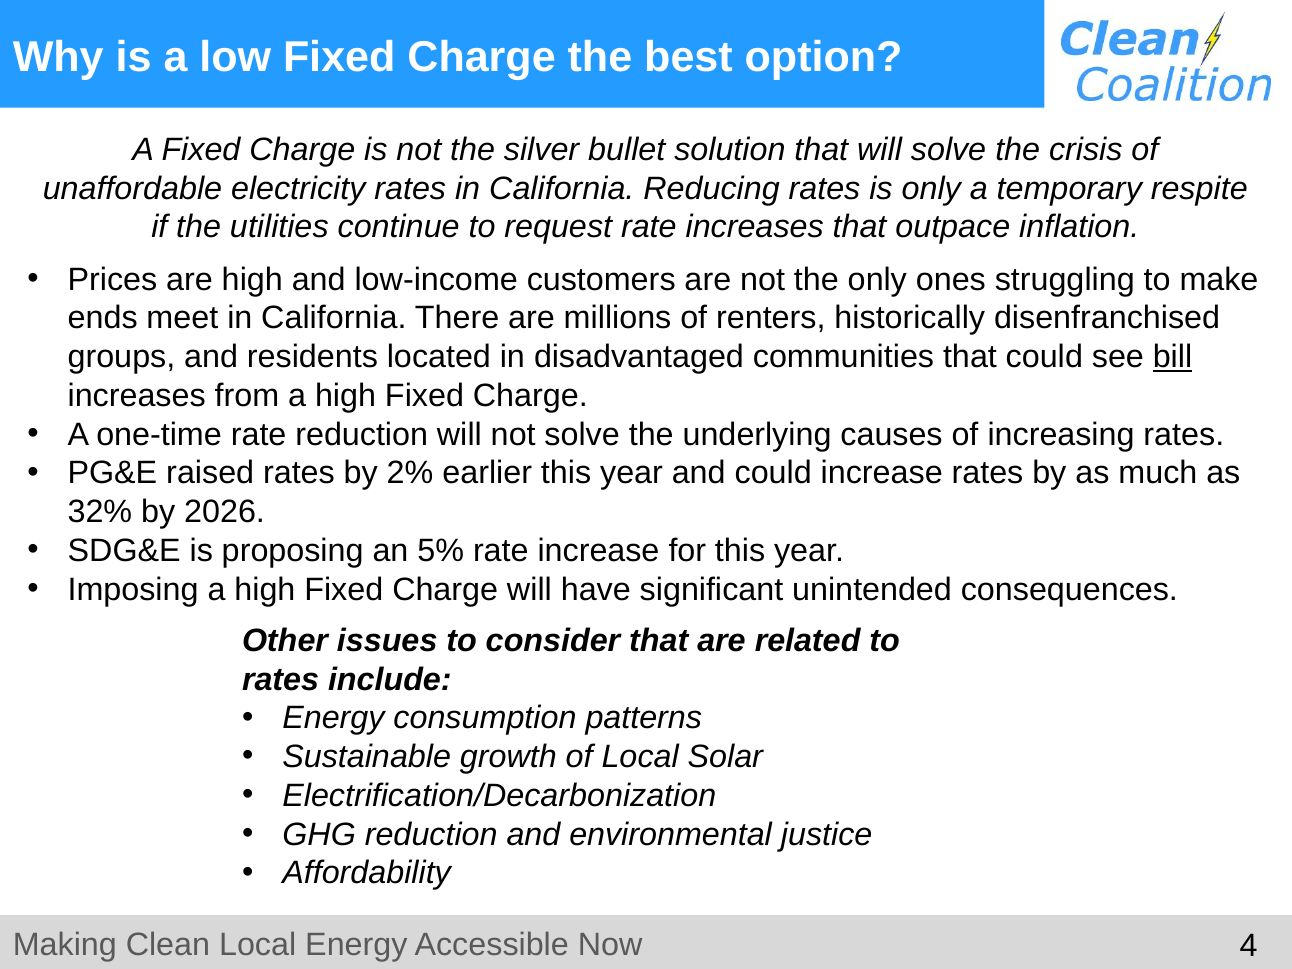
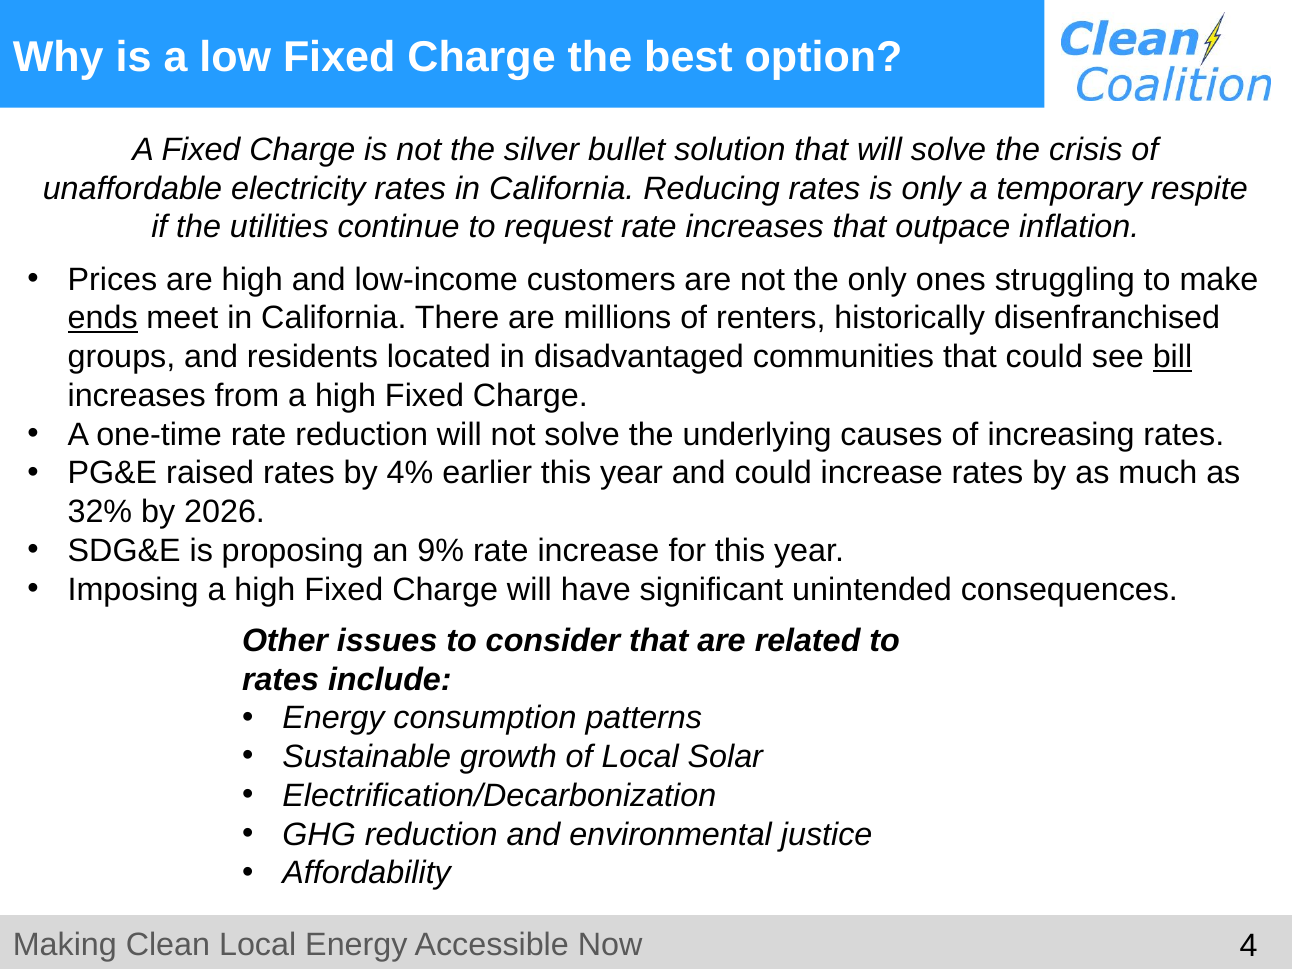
ends underline: none -> present
2%: 2% -> 4%
5%: 5% -> 9%
